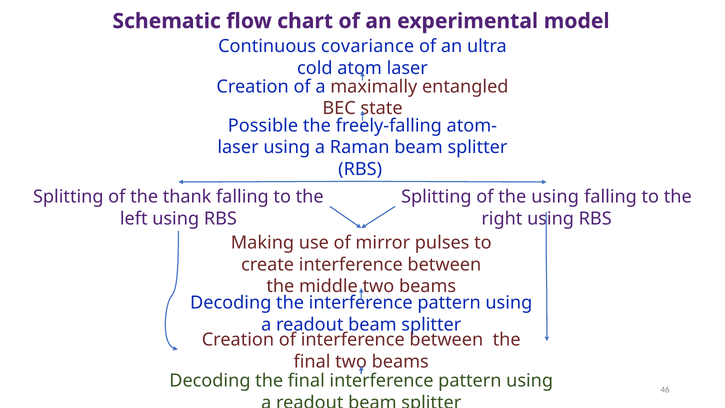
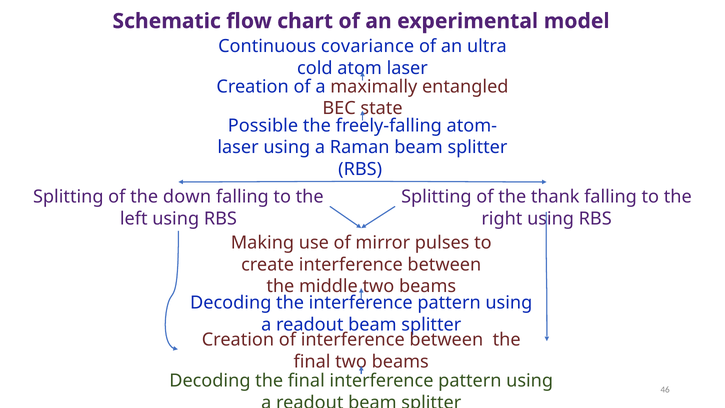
thank: thank -> down
the using: using -> thank
